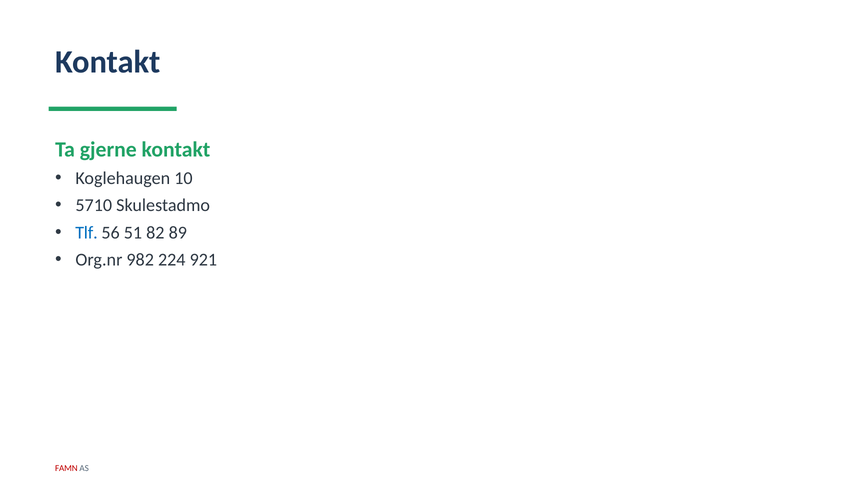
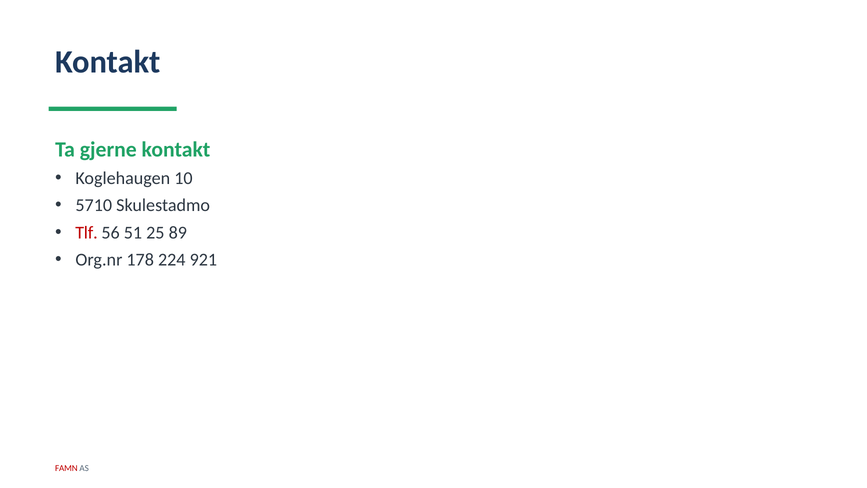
Tlf colour: blue -> red
82: 82 -> 25
982: 982 -> 178
